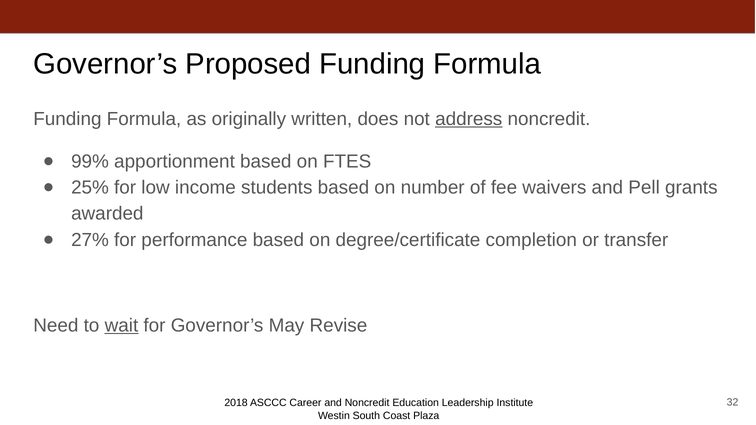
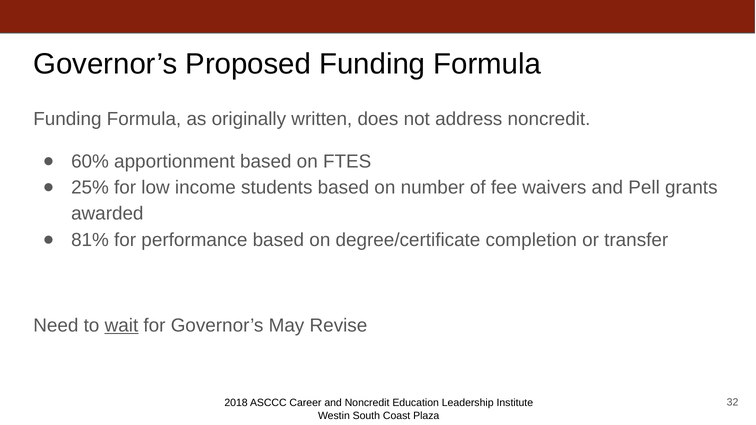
address underline: present -> none
99%: 99% -> 60%
27%: 27% -> 81%
